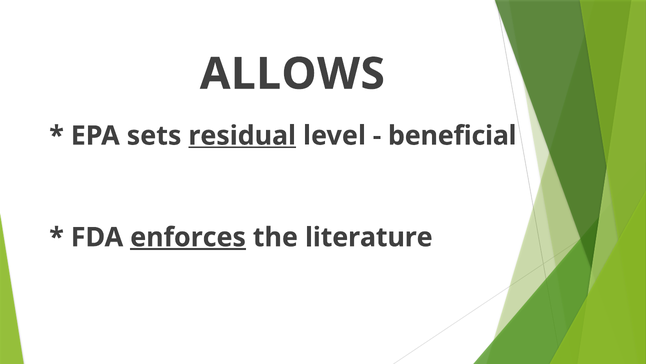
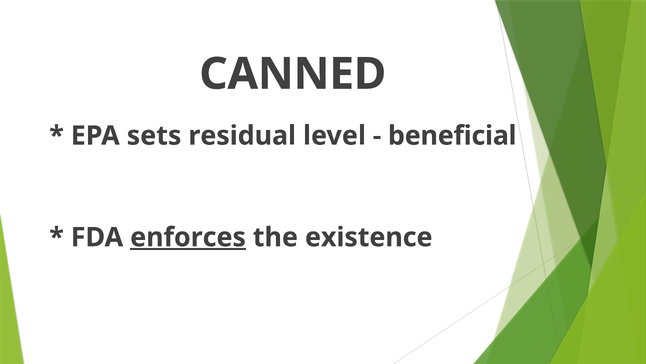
ALLOWS: ALLOWS -> CANNED
residual underline: present -> none
literature: literature -> existence
